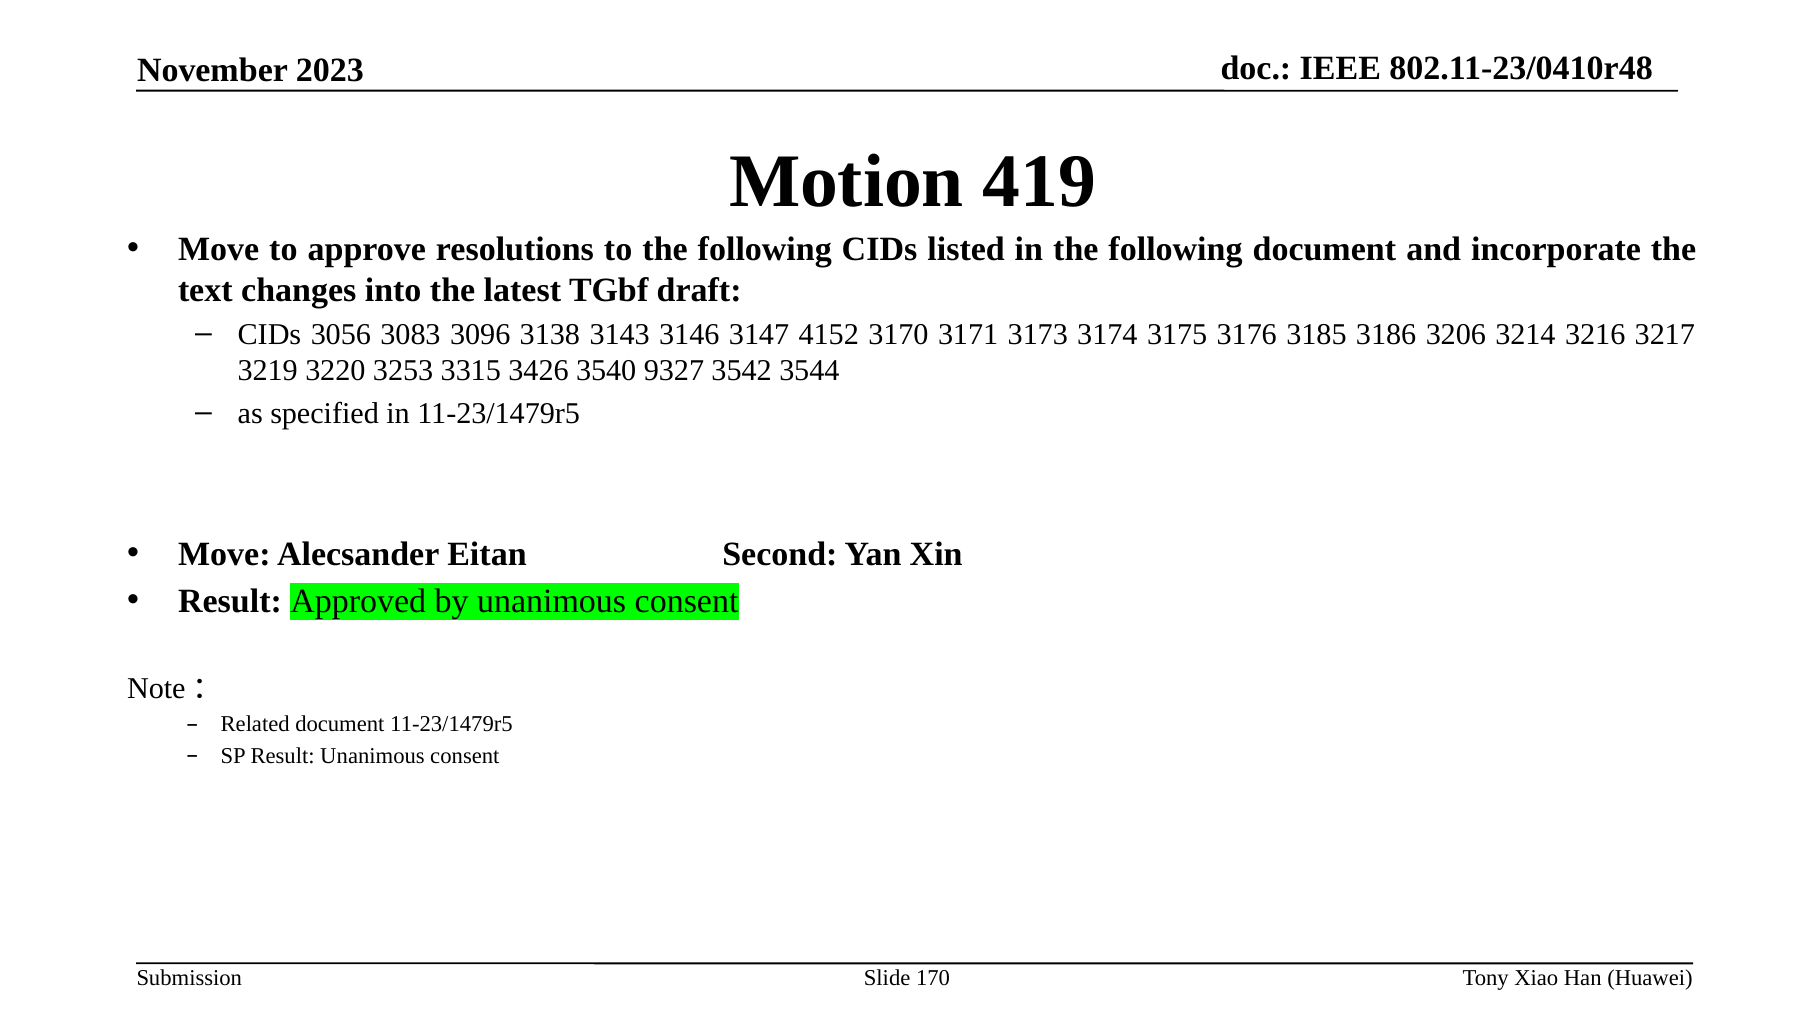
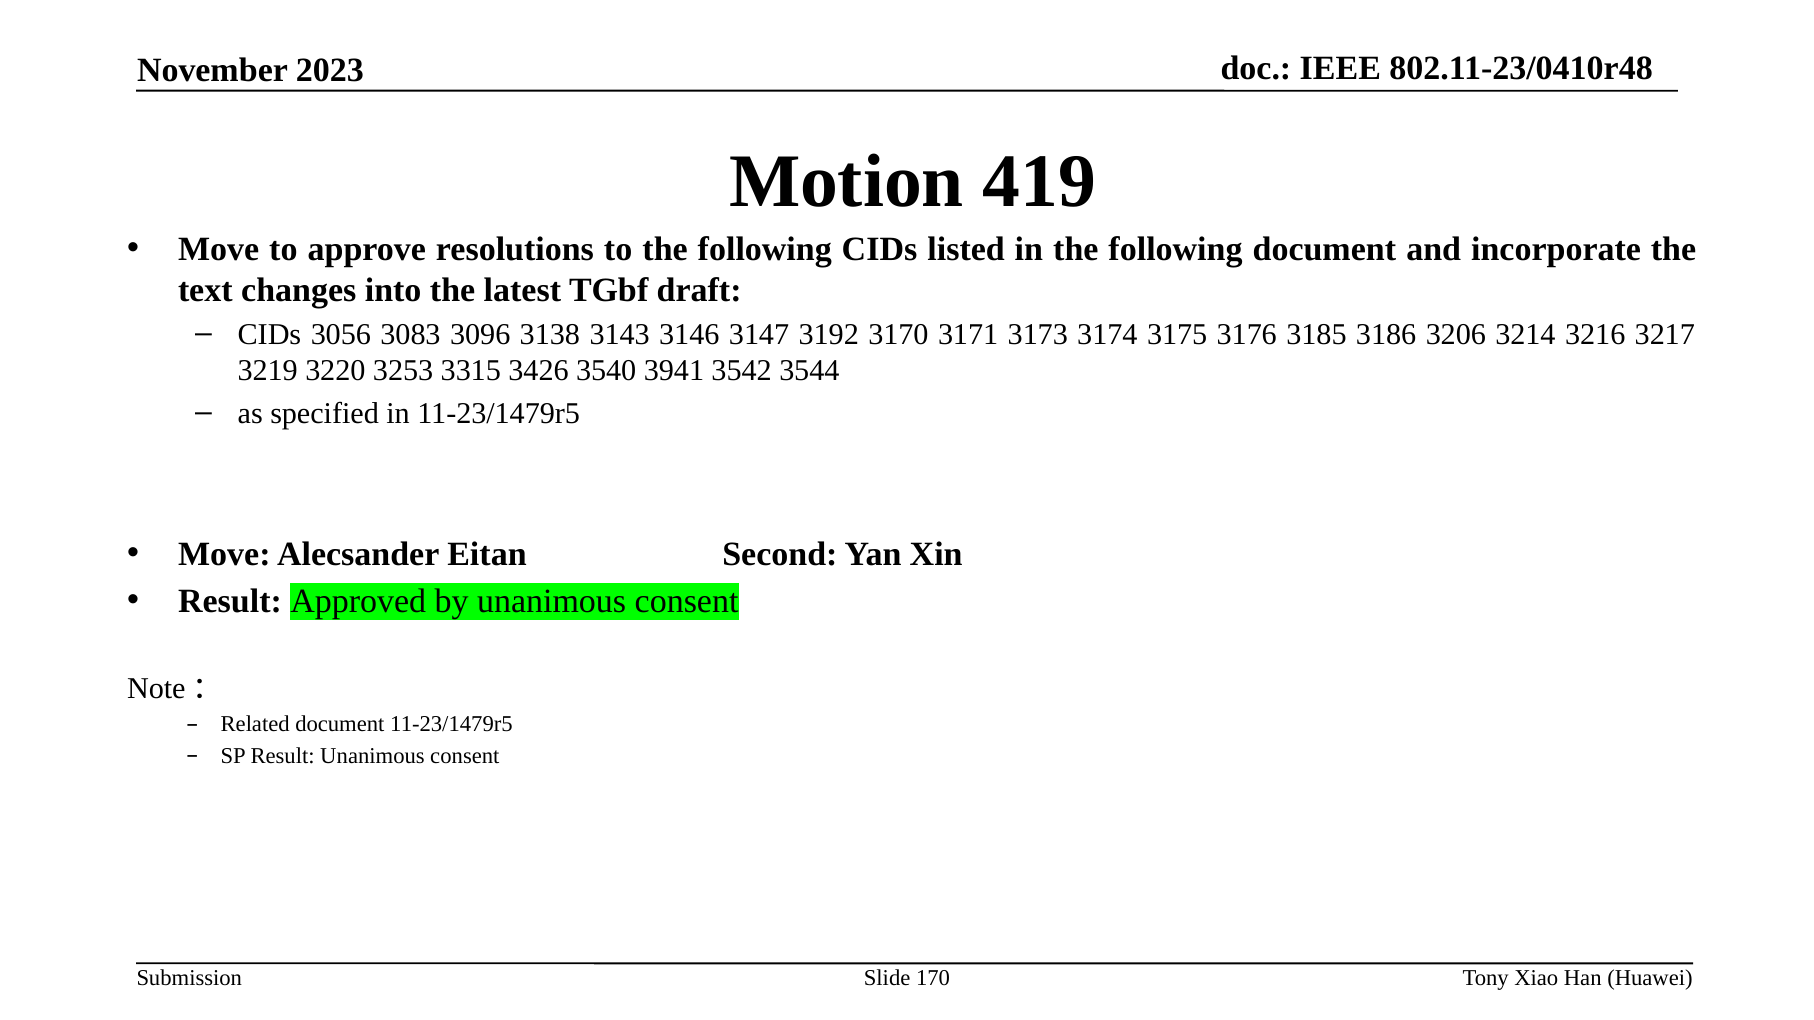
4152: 4152 -> 3192
9327: 9327 -> 3941
